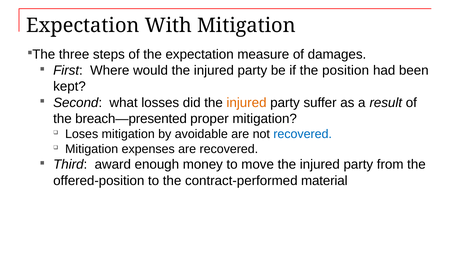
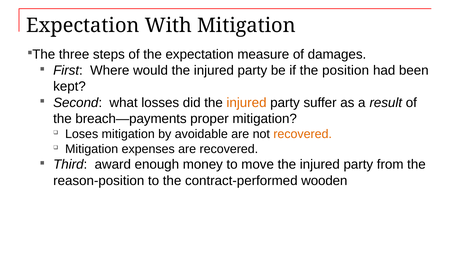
breach—presented: breach—presented -> breach—payments
recovered at (303, 134) colour: blue -> orange
offered-position: offered-position -> reason-position
material: material -> wooden
